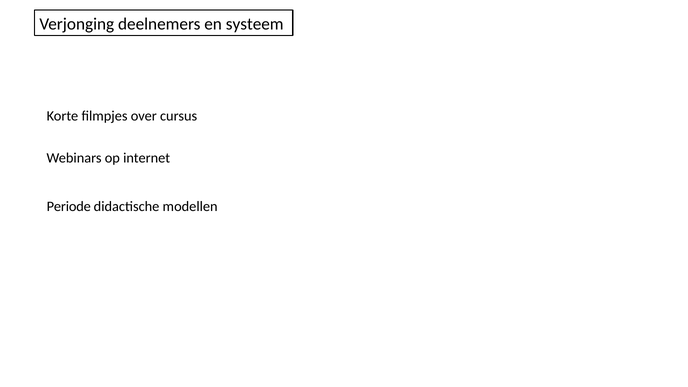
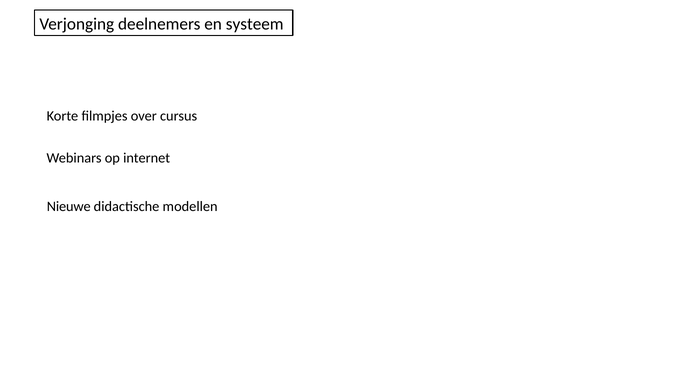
Periode: Periode -> Nieuwe
